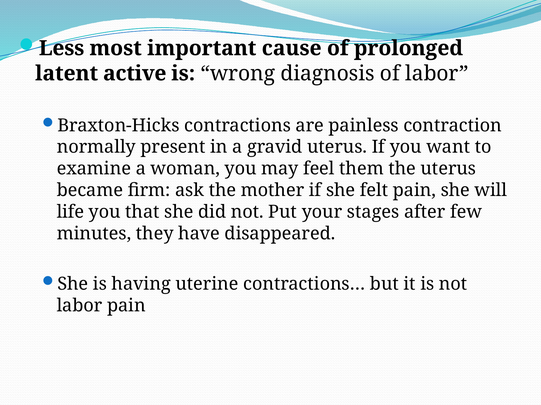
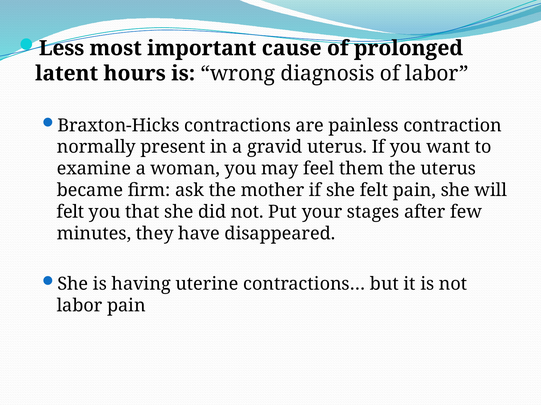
active: active -> hours
life at (70, 212): life -> felt
